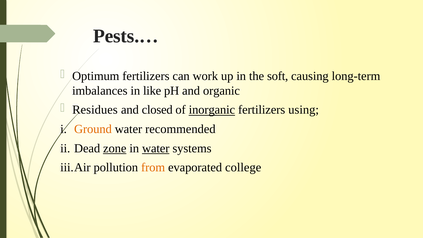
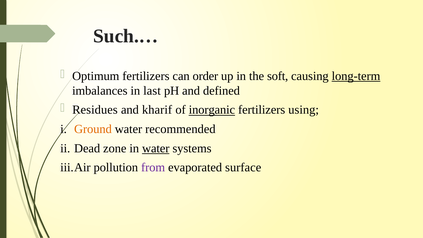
Pests.…: Pests.… -> Such.…
work: work -> order
long-term underline: none -> present
like: like -> last
organic: organic -> defined
closed: closed -> kharif
zone underline: present -> none
from colour: orange -> purple
college: college -> surface
